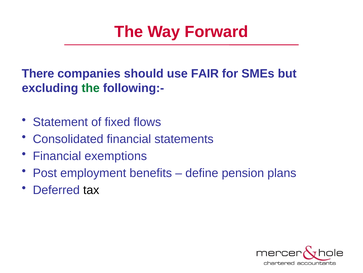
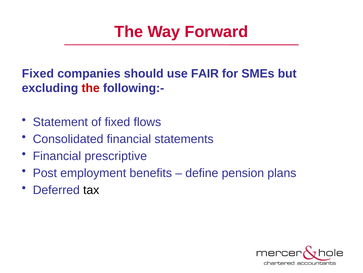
There at (38, 73): There -> Fixed
the at (91, 88) colour: green -> red
exemptions: exemptions -> prescriptive
